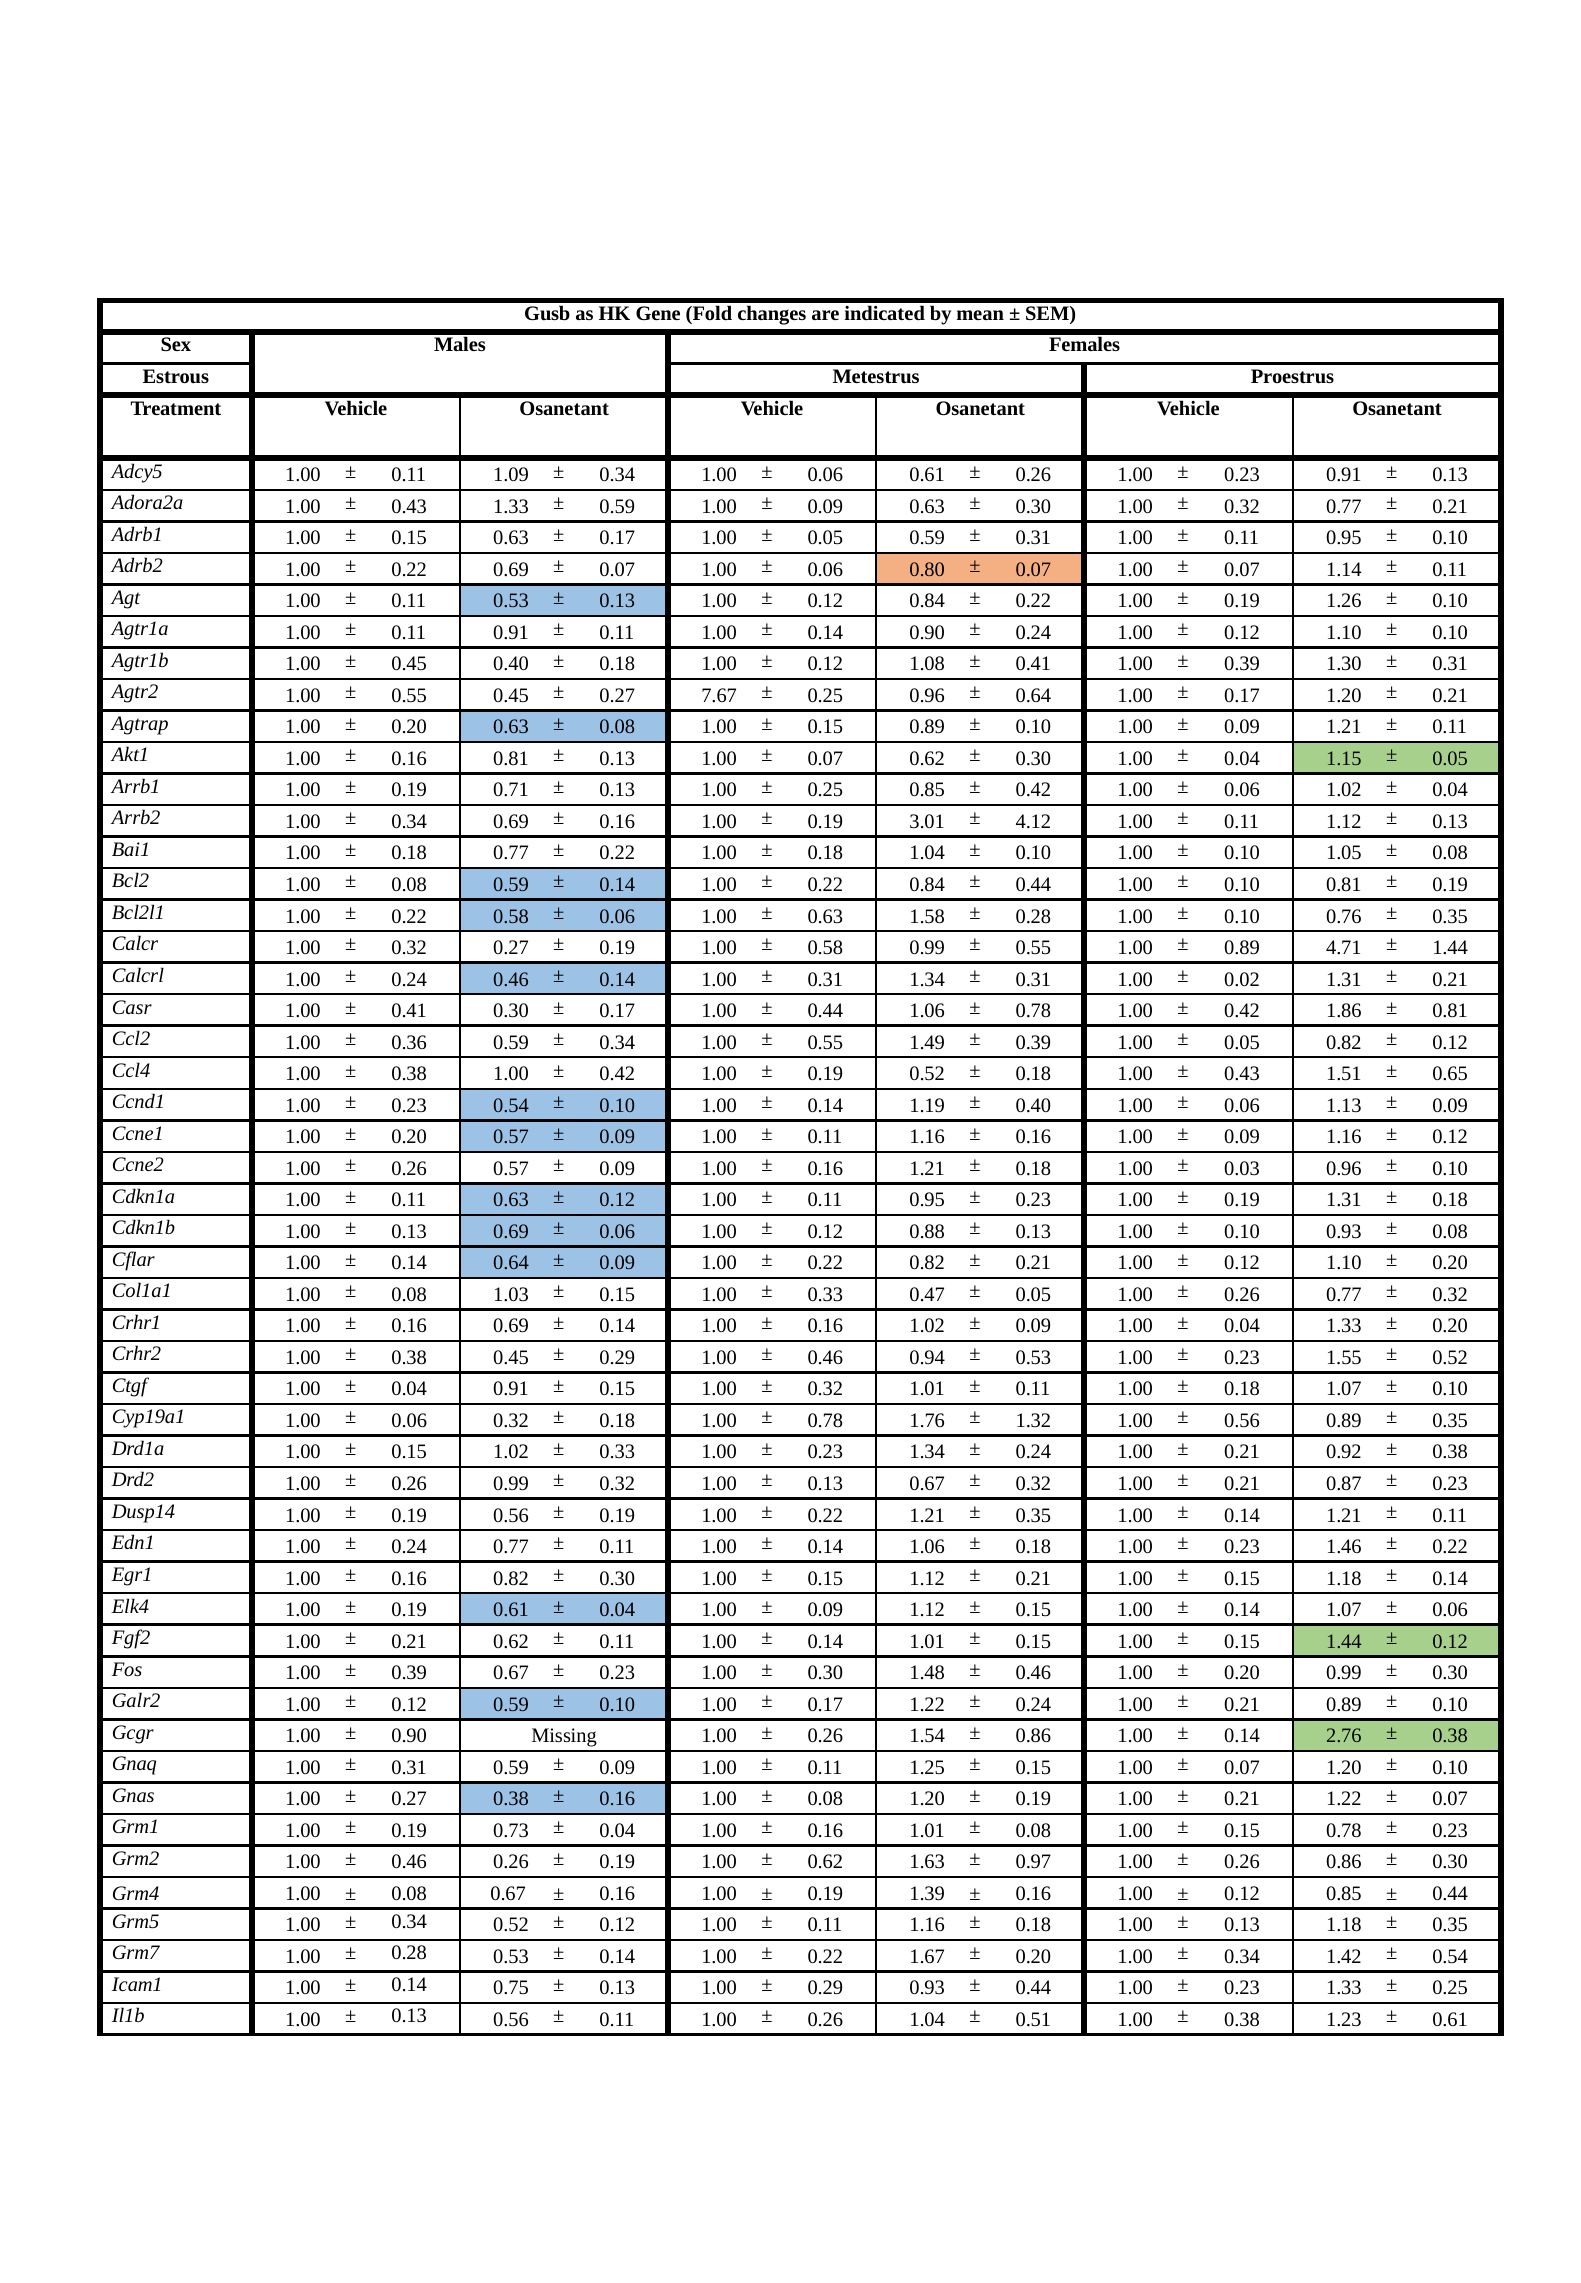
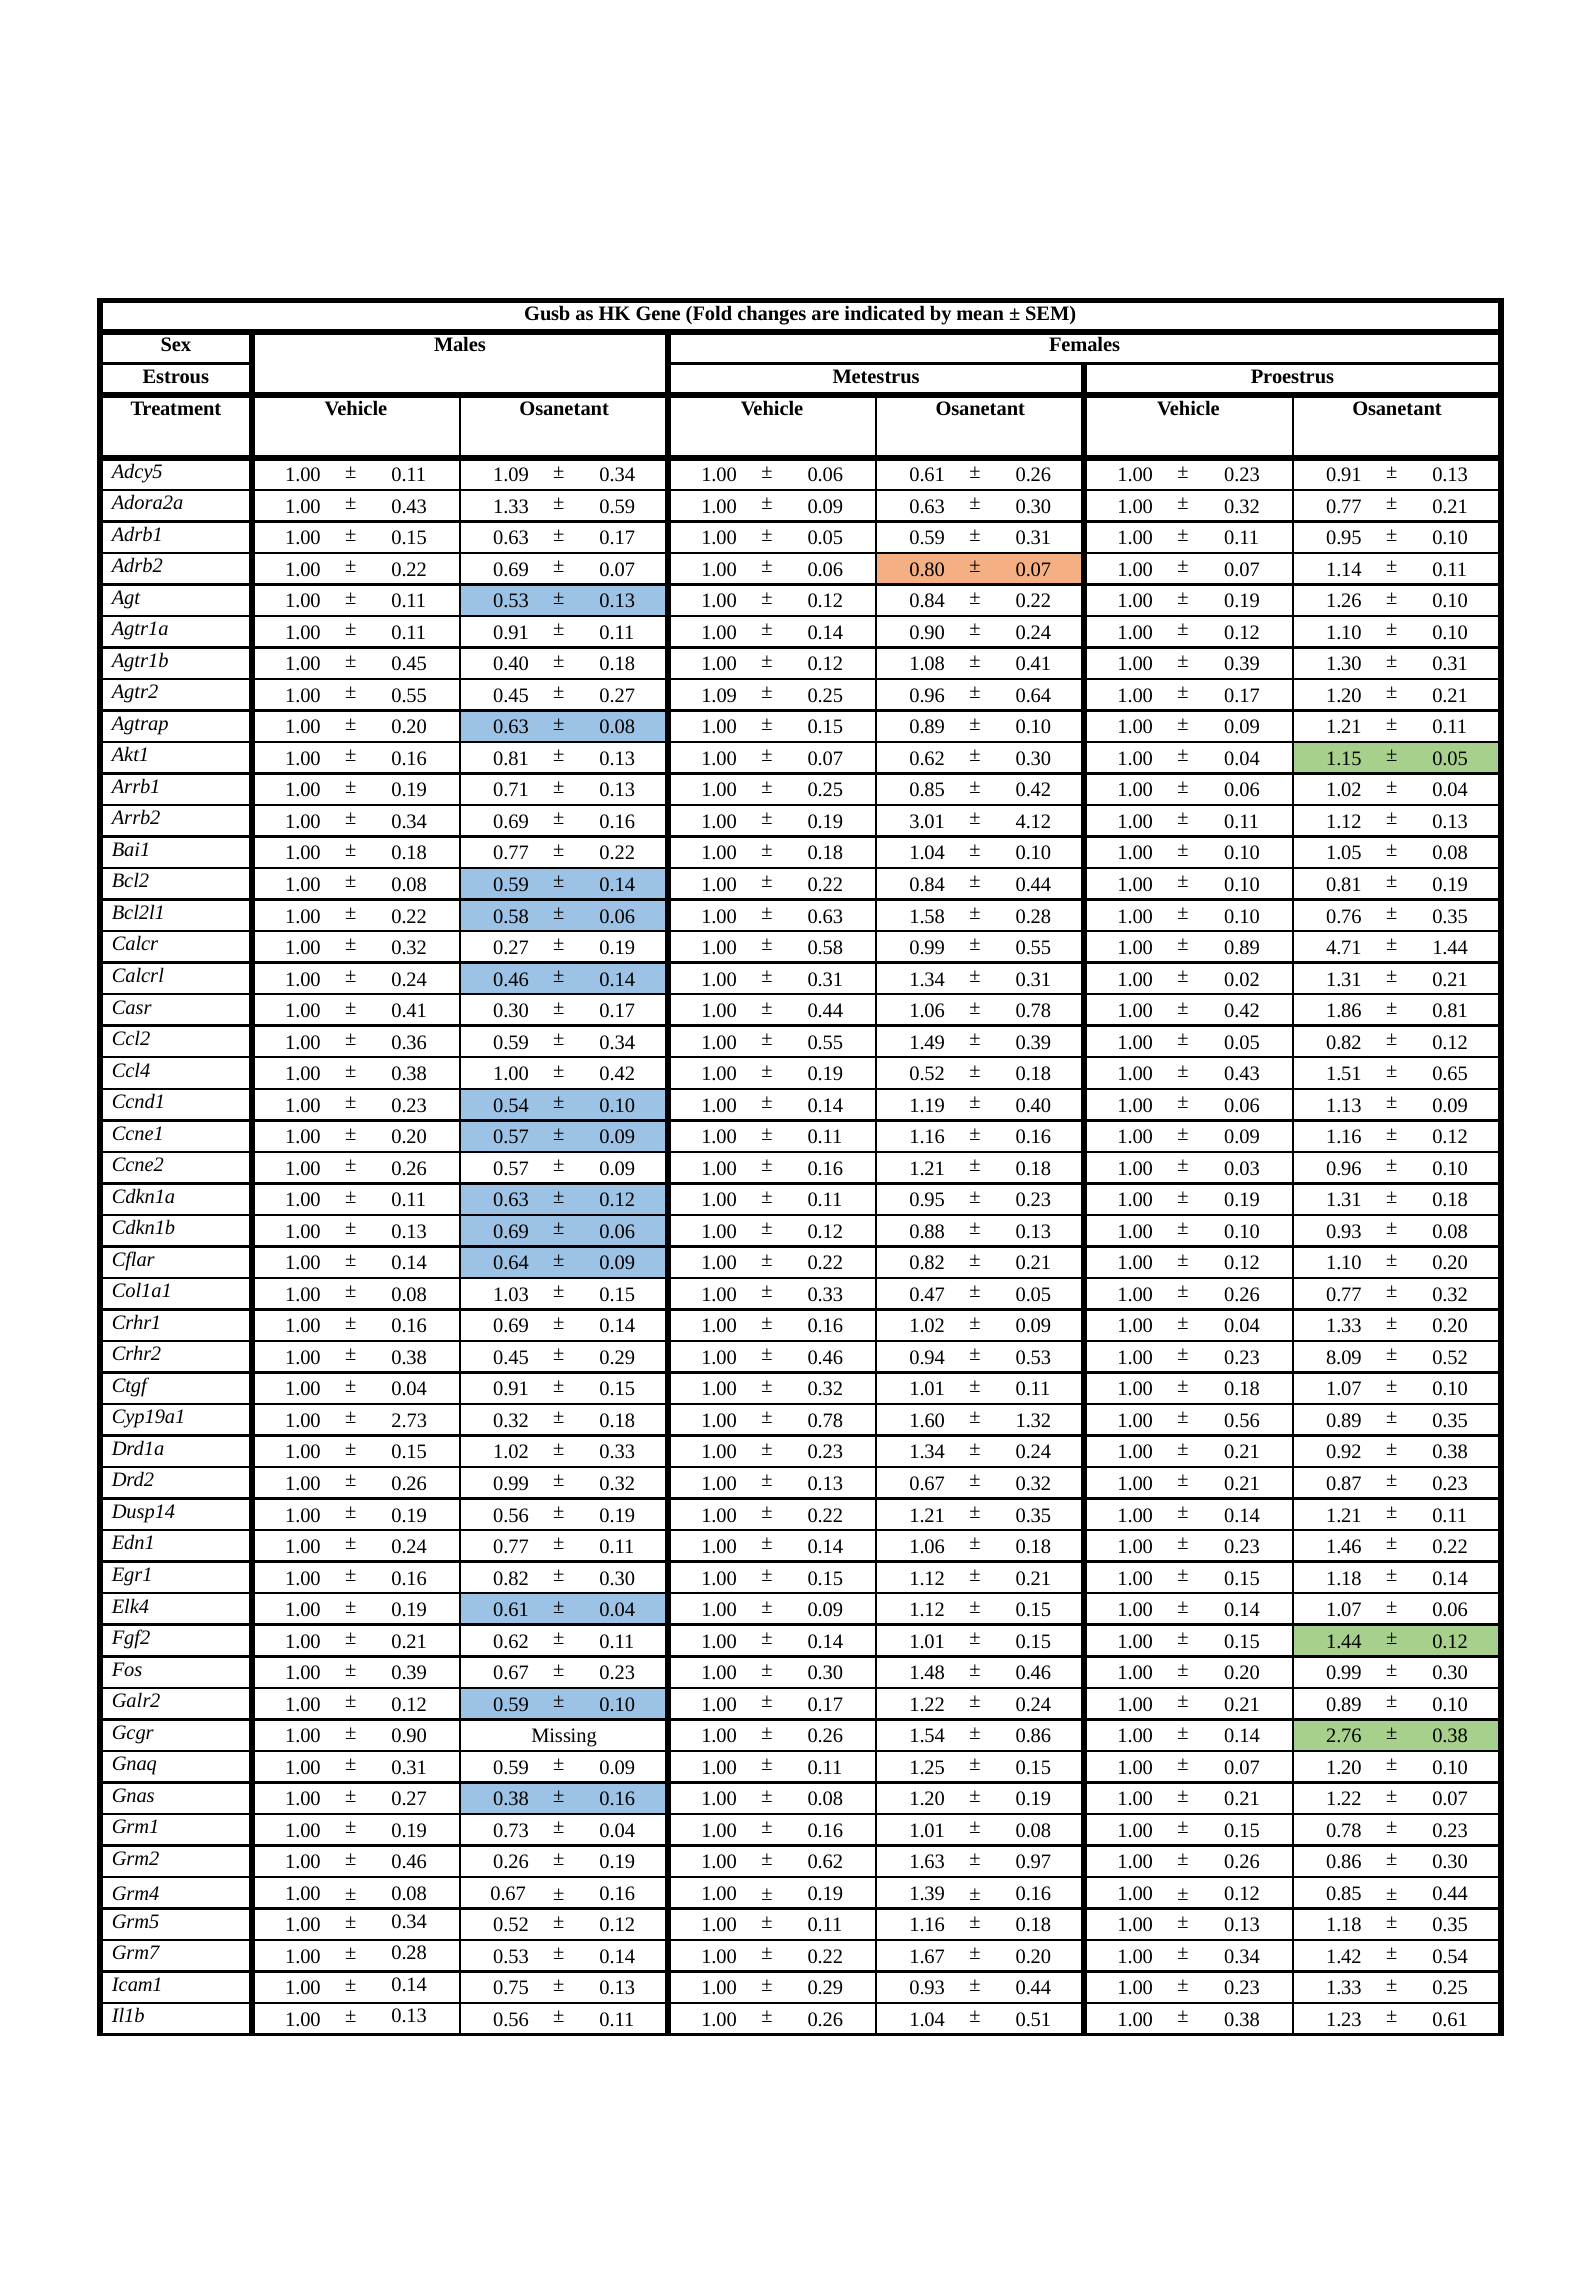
0.27 7.67: 7.67 -> 1.09
1.55: 1.55 -> 8.09
0.06 at (409, 1421): 0.06 -> 2.73
1.76: 1.76 -> 1.60
